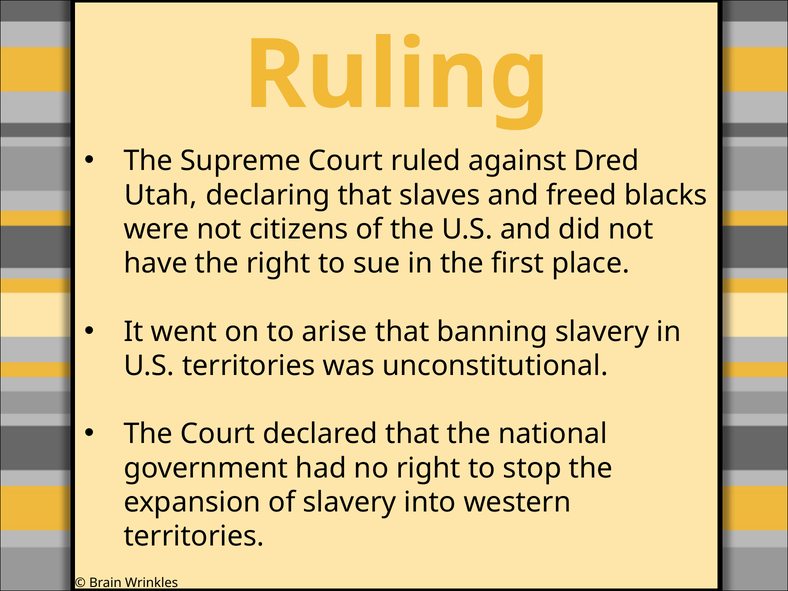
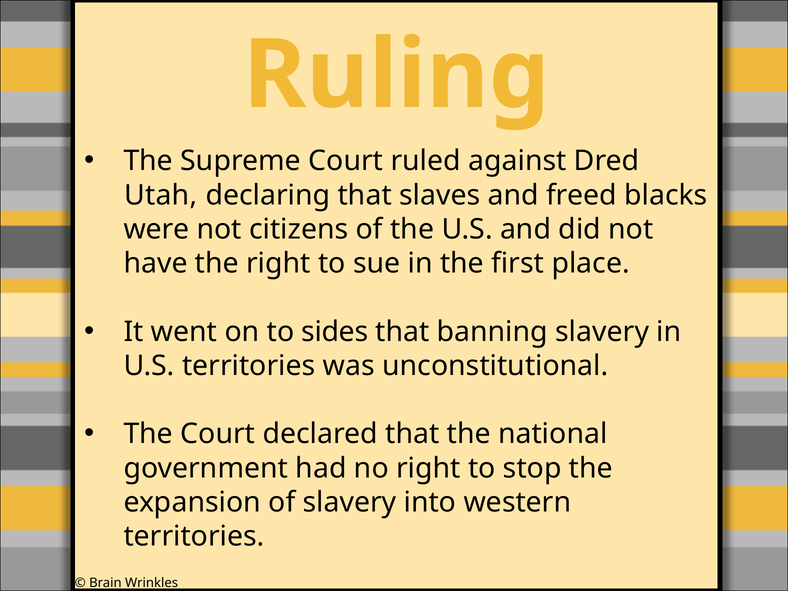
arise: arise -> sides
